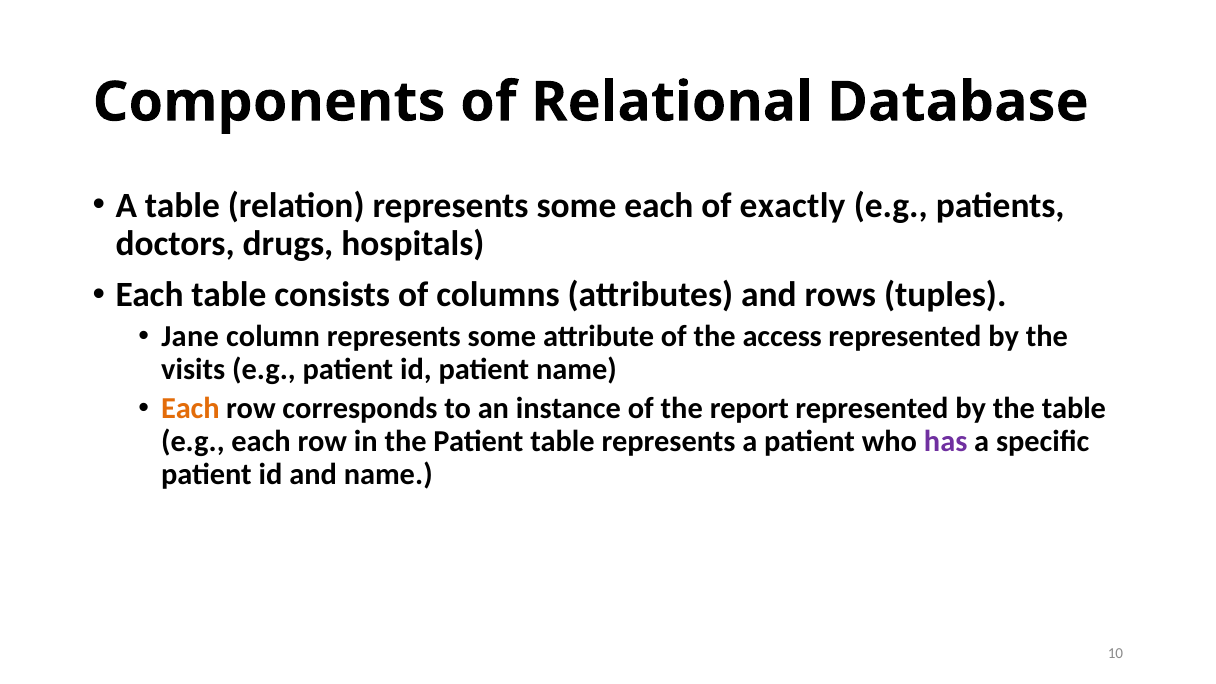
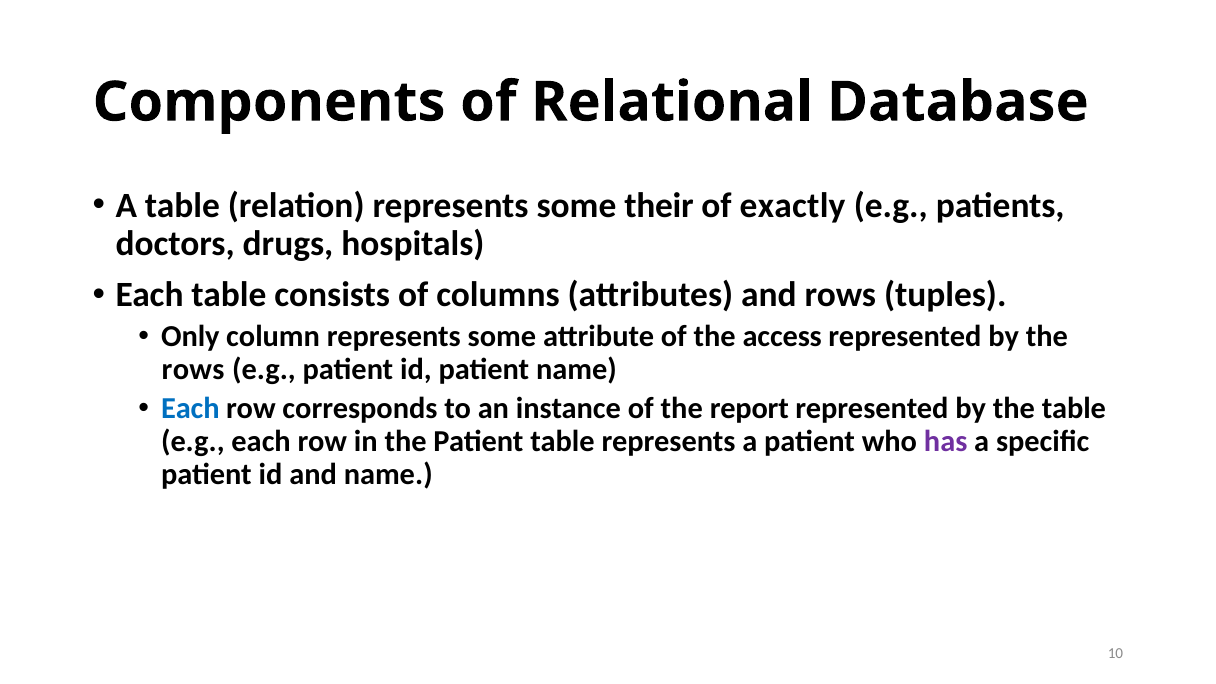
some each: each -> their
Jane: Jane -> Only
visits at (193, 369): visits -> rows
Each at (190, 409) colour: orange -> blue
